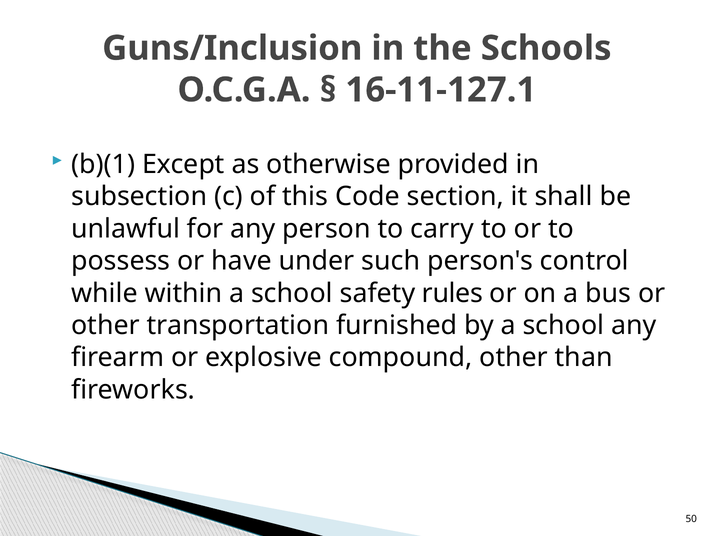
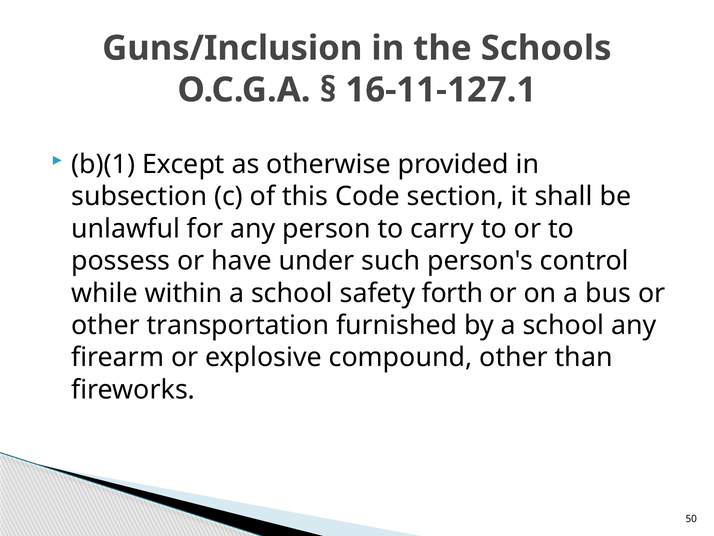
rules: rules -> forth
